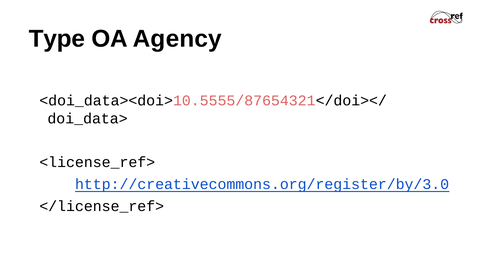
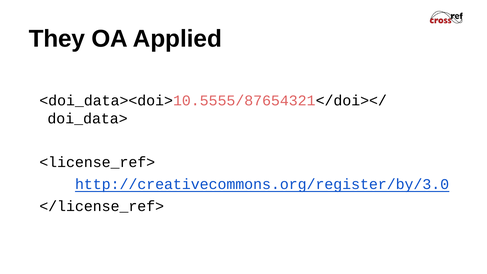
Type: Type -> They
Agency: Agency -> Applied
